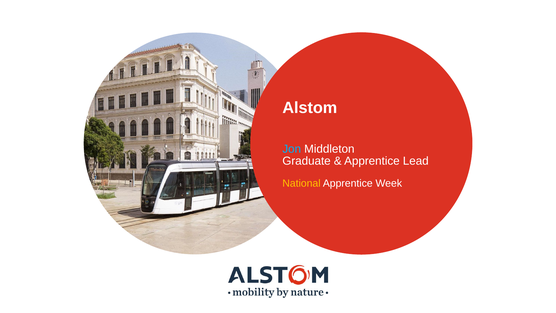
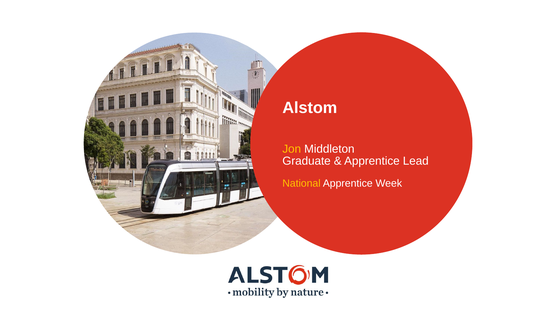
Jon colour: light blue -> yellow
